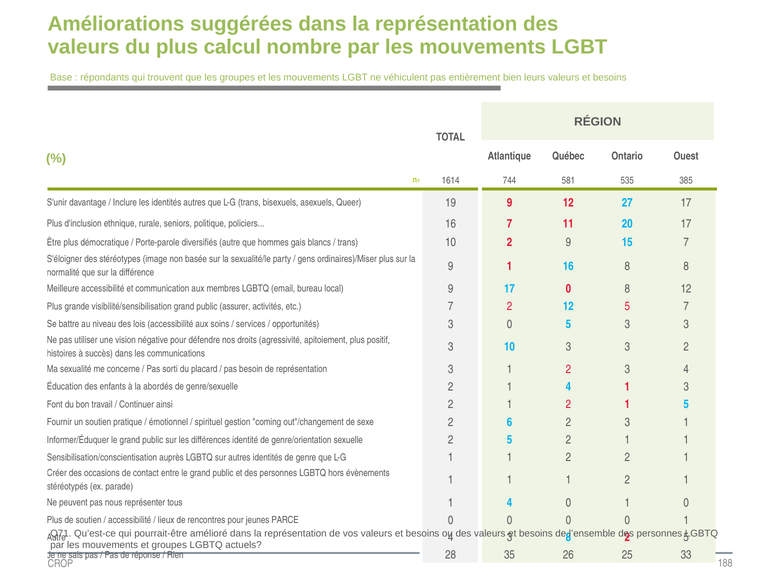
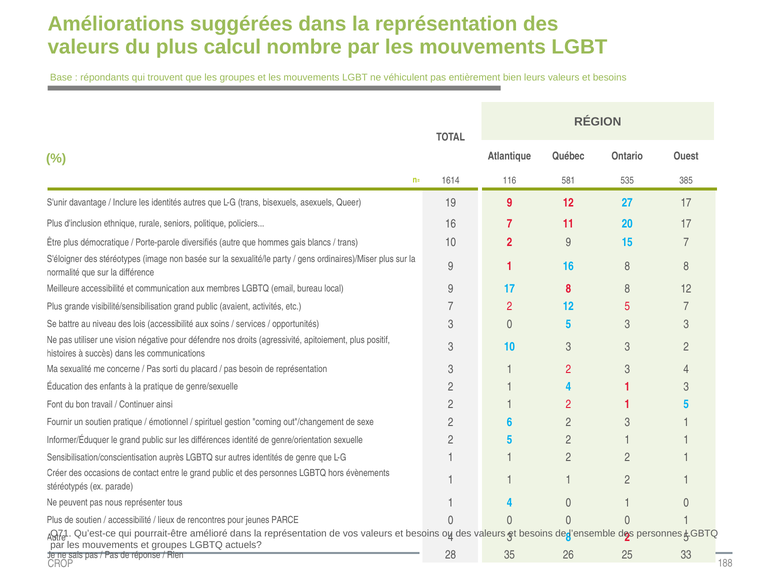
744: 744 -> 116
17 0: 0 -> 8
assurer: assurer -> avaient
la abordés: abordés -> pratique
